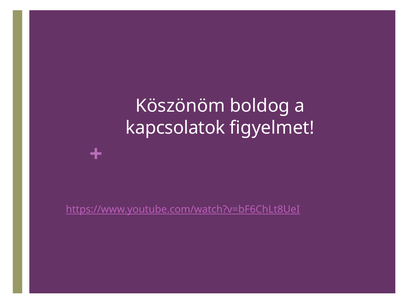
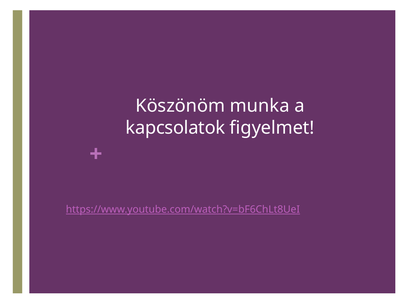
boldog: boldog -> munka
